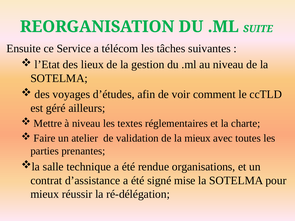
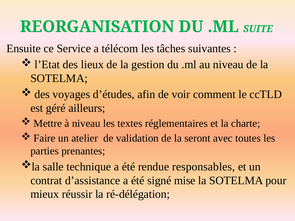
la mieux: mieux -> seront
organisations: organisations -> responsables
